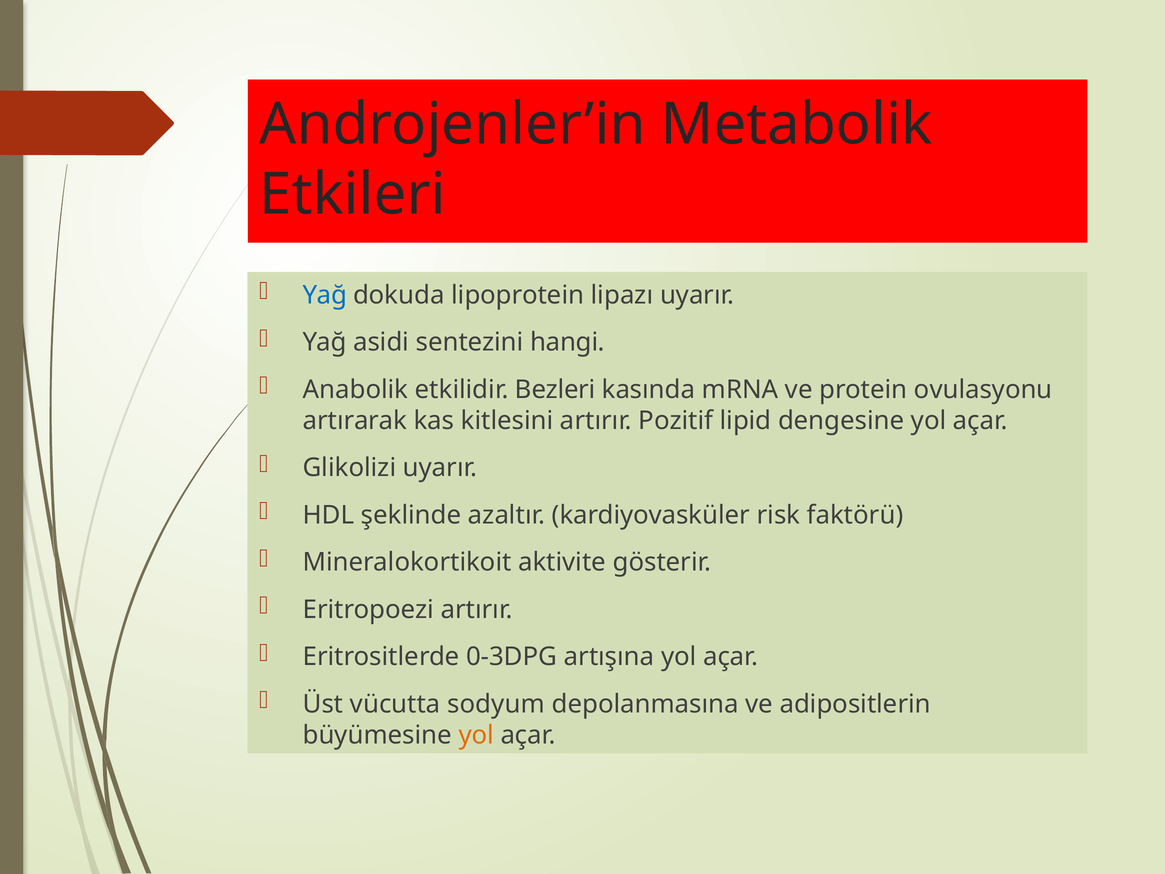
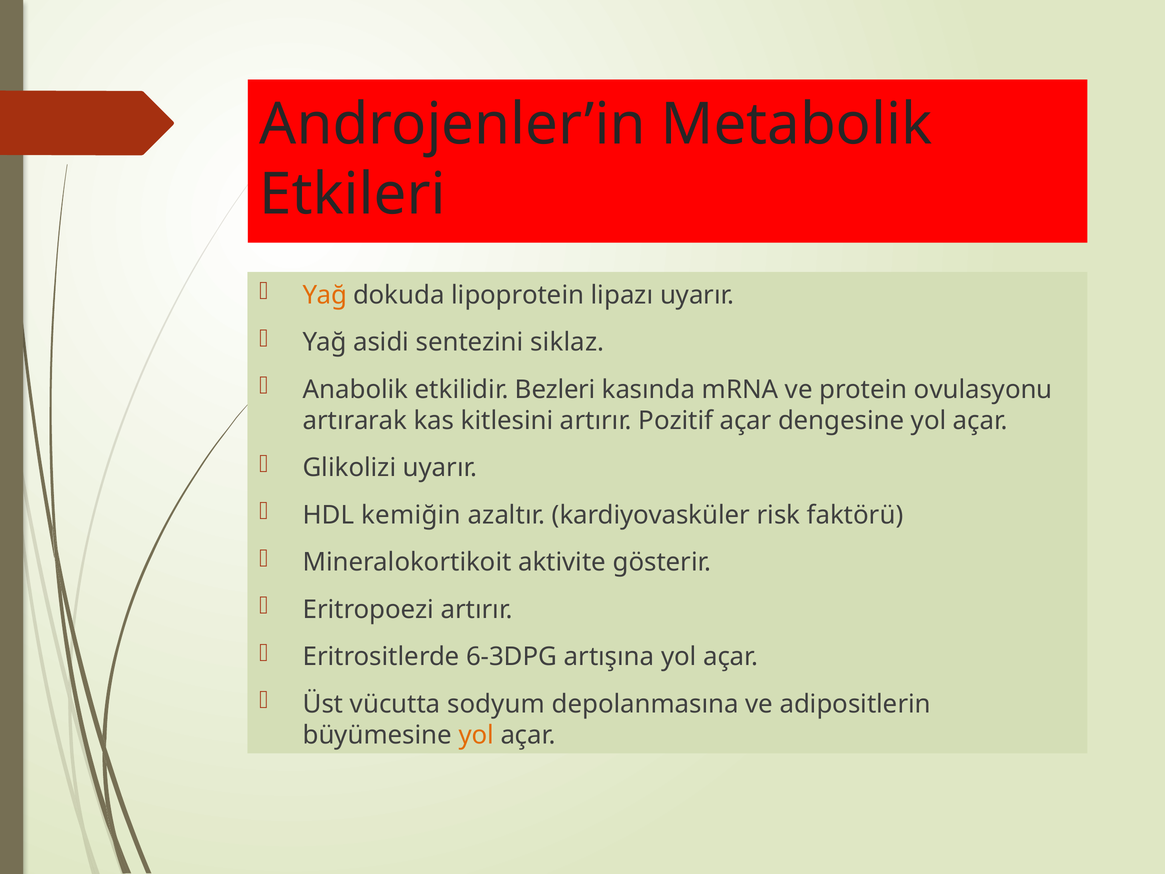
Yağ at (325, 295) colour: blue -> orange
hangi: hangi -> siklaz
Pozitif lipid: lipid -> açar
şeklinde: şeklinde -> kemiğin
0-3DPG: 0-3DPG -> 6-3DPG
